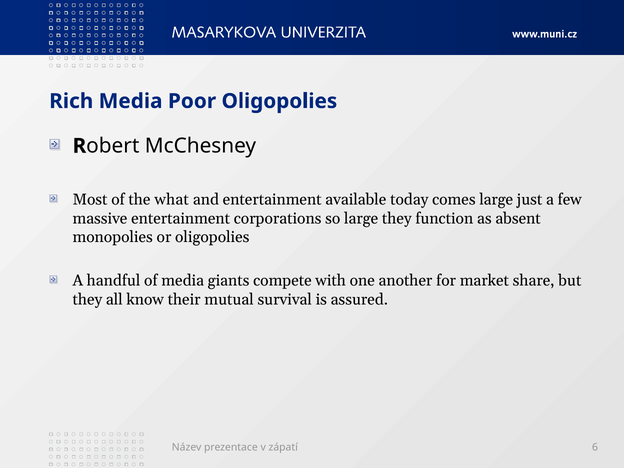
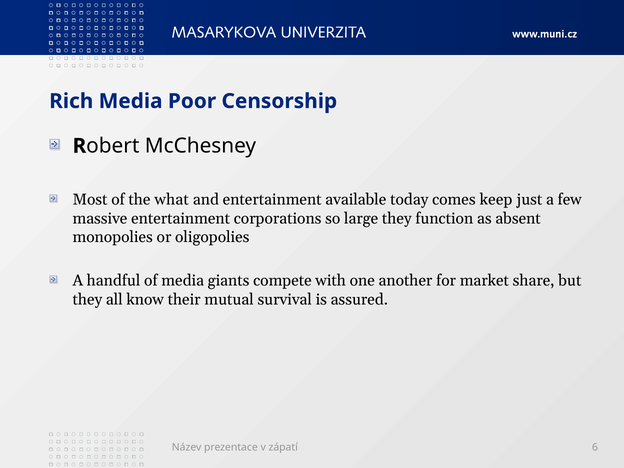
Poor Oligopolies: Oligopolies -> Censorship
comes large: large -> keep
